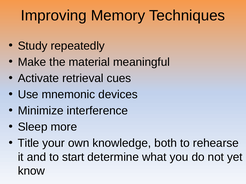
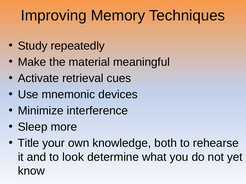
start: start -> look
